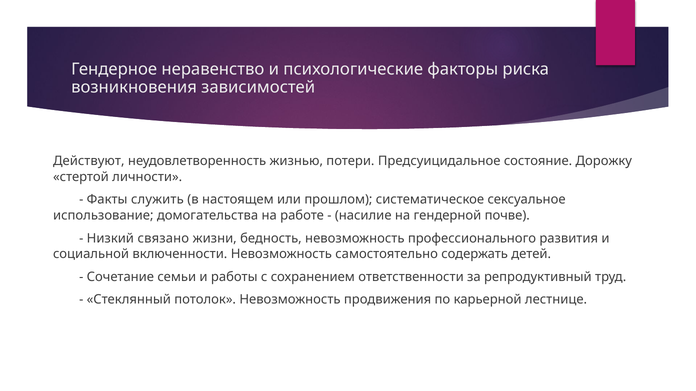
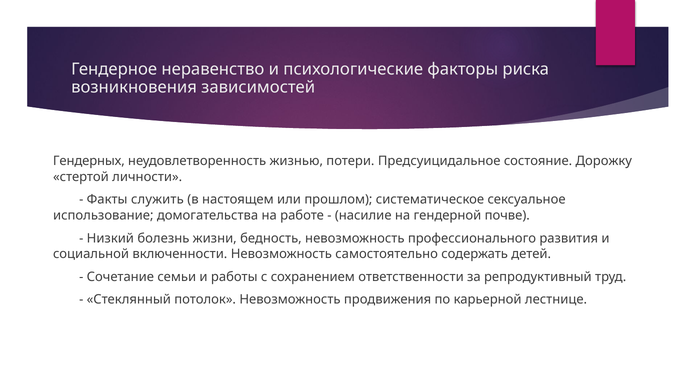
Действуют: Действуют -> Гендерных
связано: связано -> болезнь
